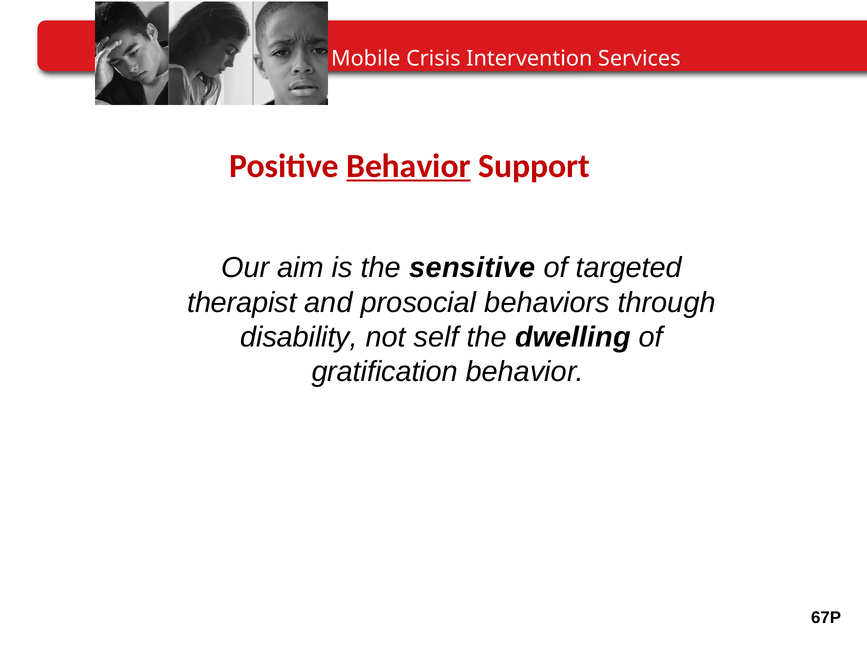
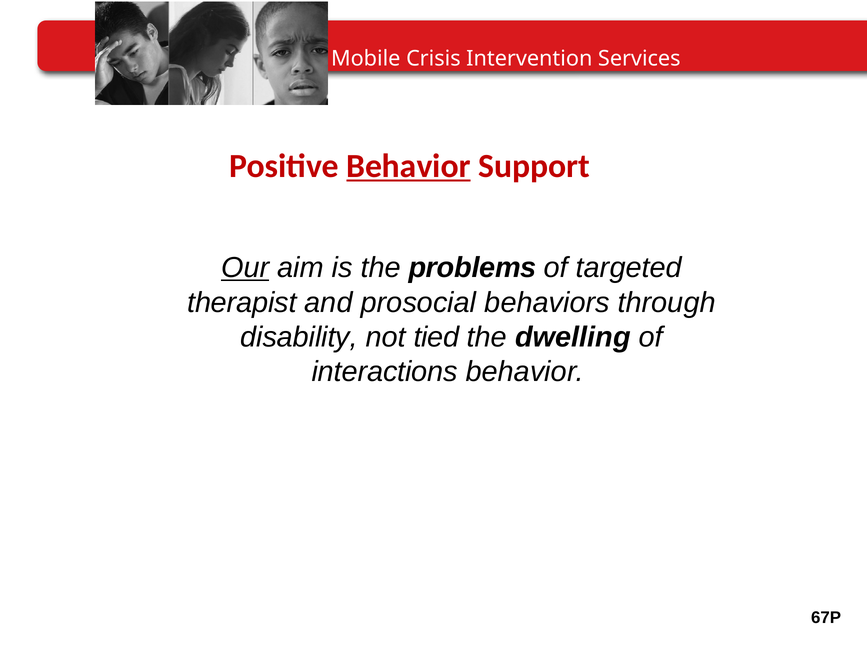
Our underline: none -> present
sensitive: sensitive -> problems
self: self -> tied
gratification: gratification -> interactions
